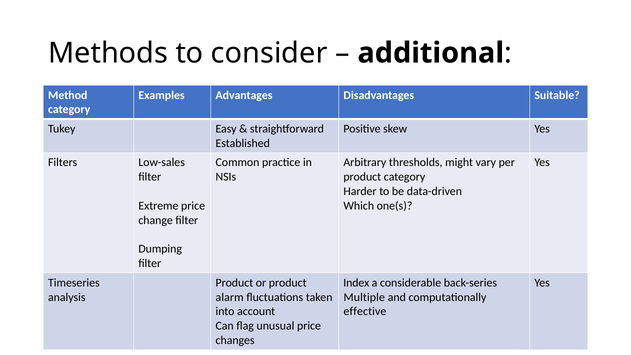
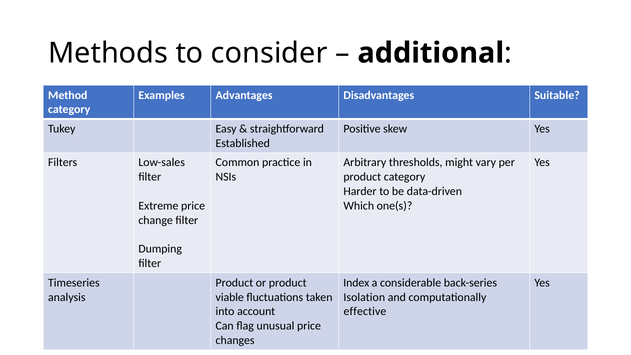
alarm: alarm -> viable
Multiple: Multiple -> Isolation
